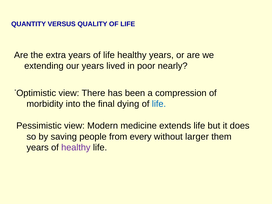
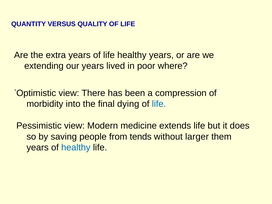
nearly: nearly -> where
every: every -> tends
healthy at (76, 148) colour: purple -> blue
